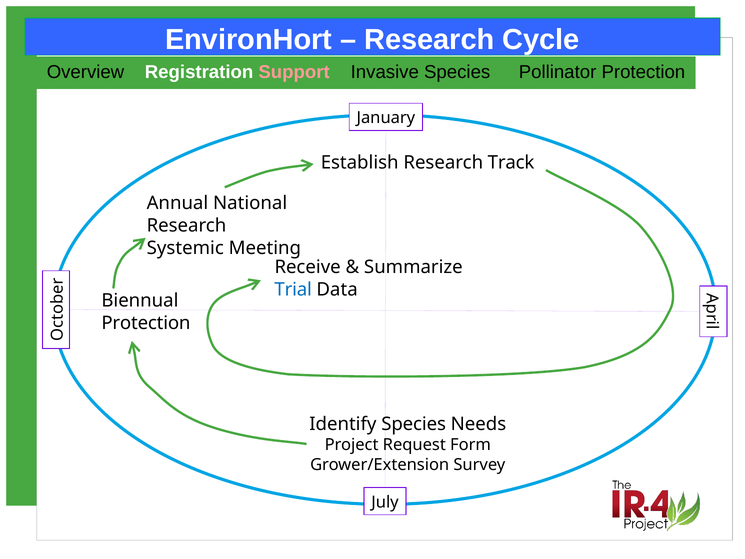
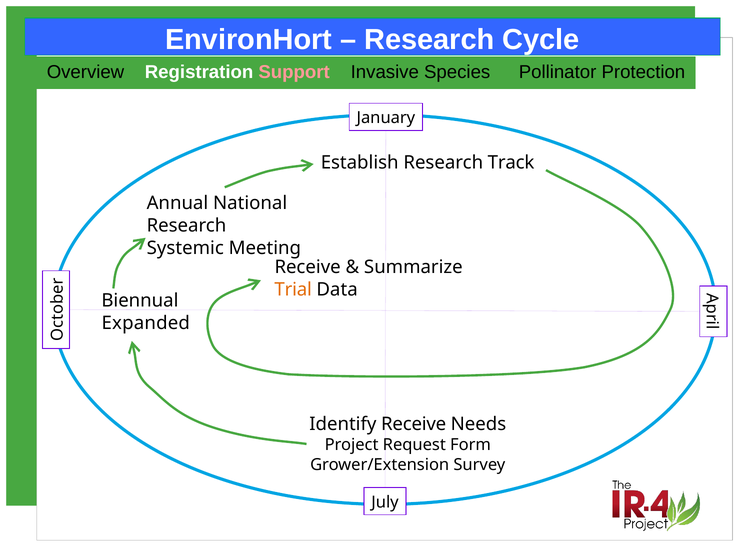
Trial colour: blue -> orange
Protection at (146, 323): Protection -> Expanded
Identify Species: Species -> Receive
